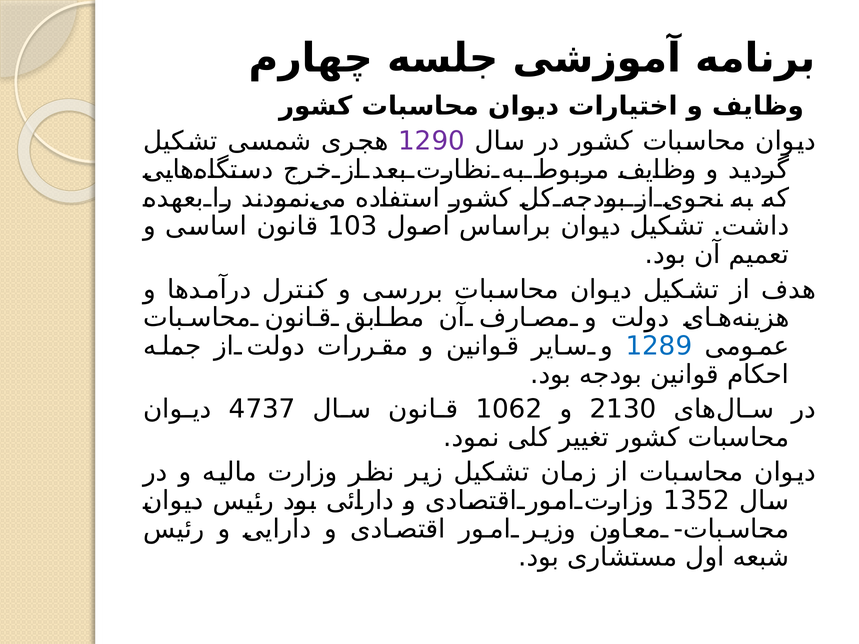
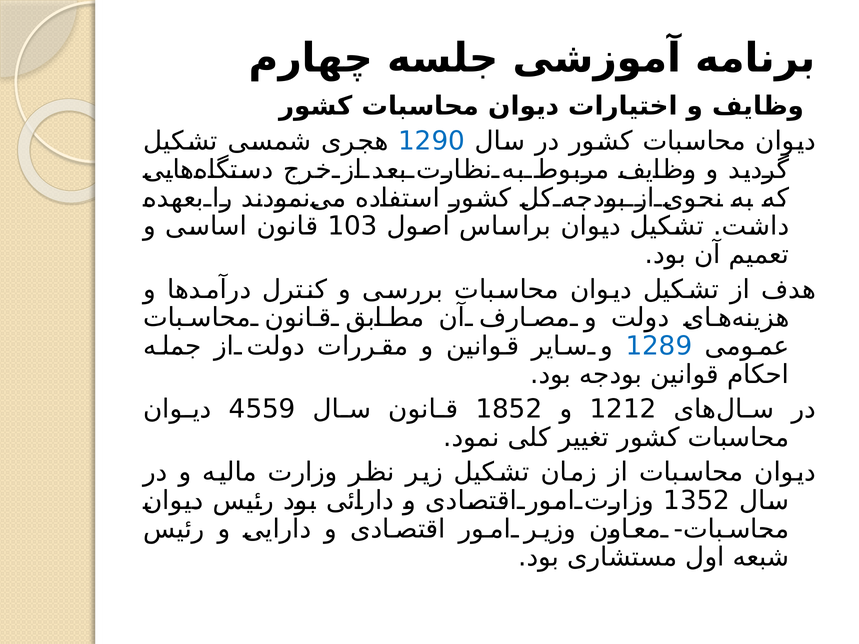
1290 colour: purple -> blue
4737: 4737 -> 4559
1062: 1062 -> 1852
2130: 2130 -> 1212
